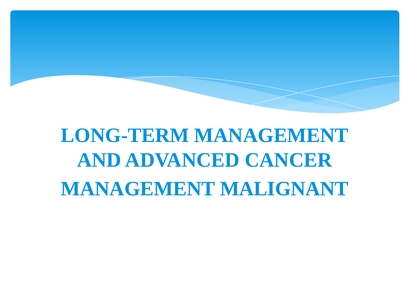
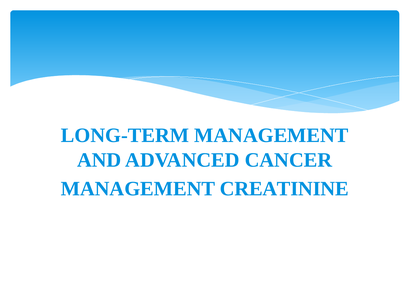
MALIGNANT: MALIGNANT -> CREATININE
